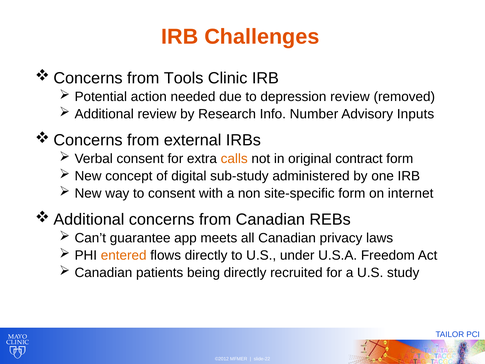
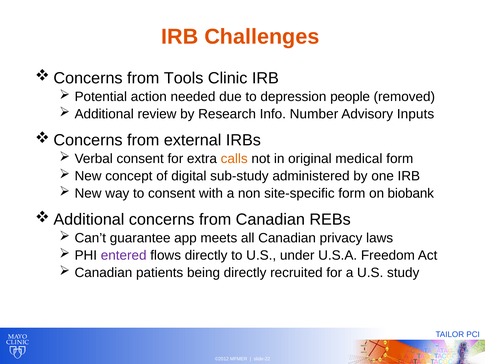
depression review: review -> people
contract: contract -> medical
internet: internet -> biobank
entered colour: orange -> purple
